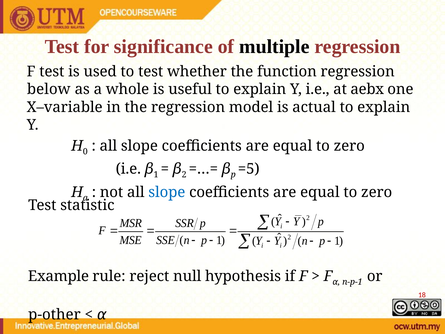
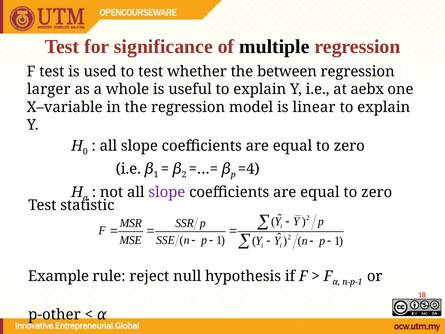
function: function -> between
below: below -> larger
actual: actual -> linear
=5: =5 -> =4
slope at (167, 192) colour: blue -> purple
